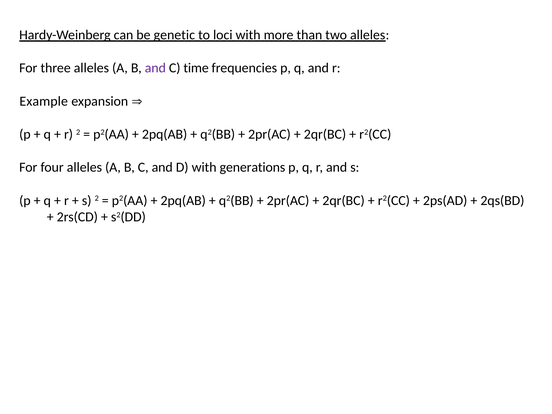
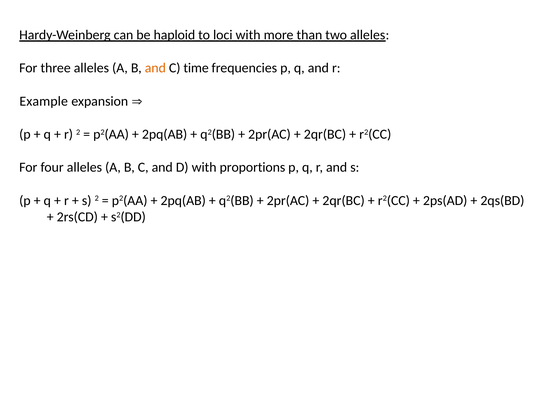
genetic: genetic -> haploid
and at (155, 68) colour: purple -> orange
generations: generations -> proportions
